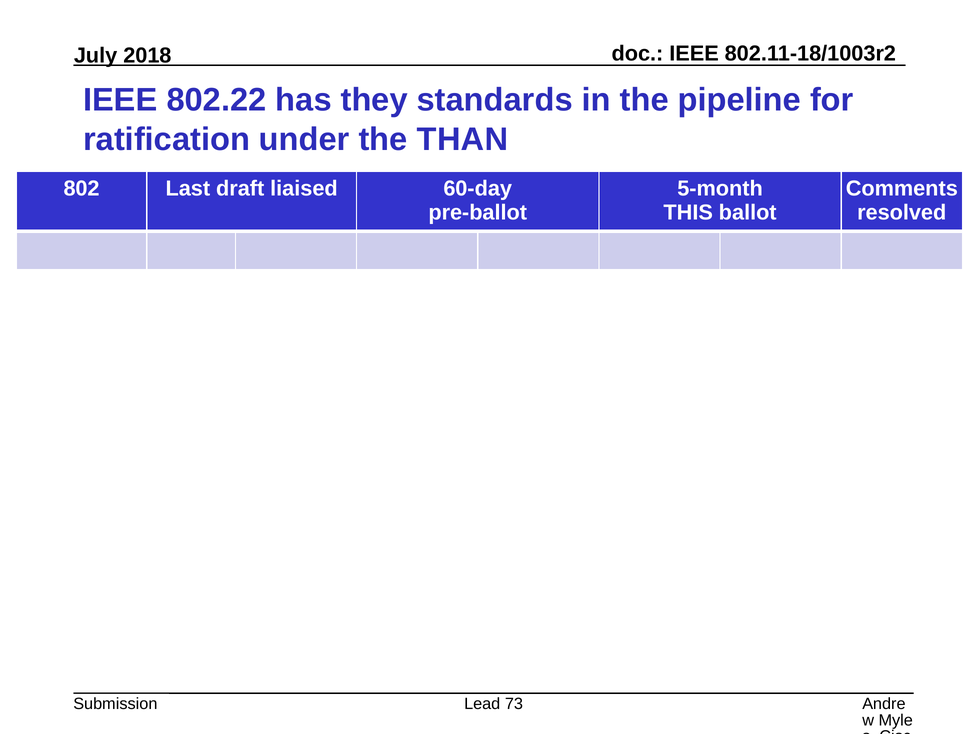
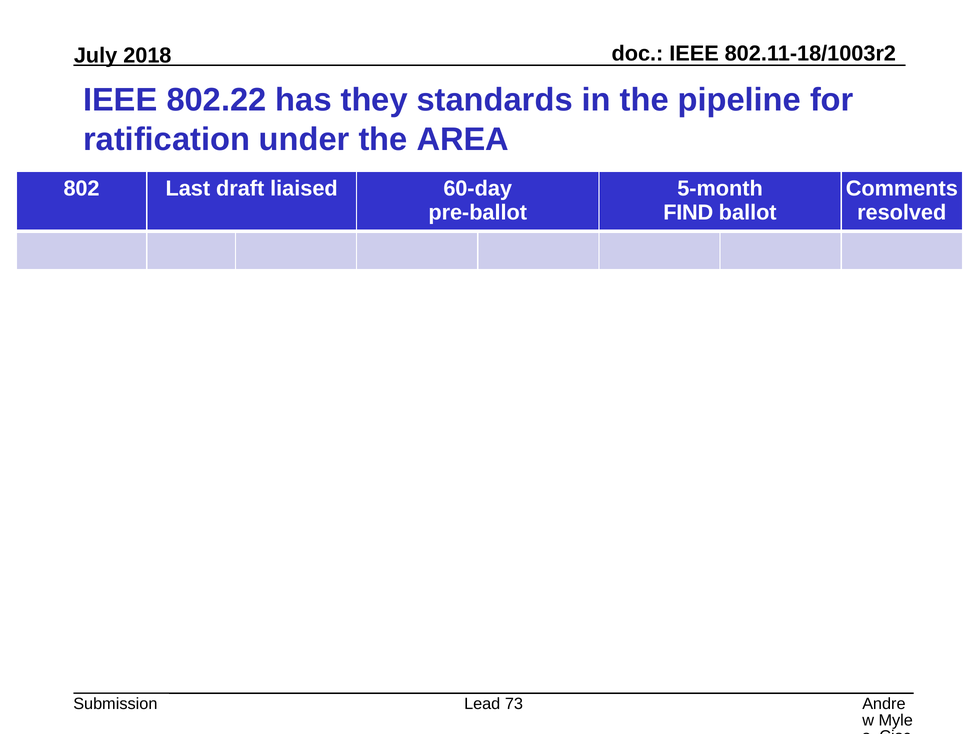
THAN: THAN -> AREA
THIS: THIS -> FIND
